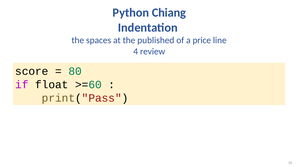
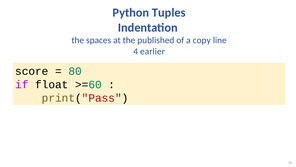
Chiang: Chiang -> Tuples
price: price -> copy
review: review -> earlier
